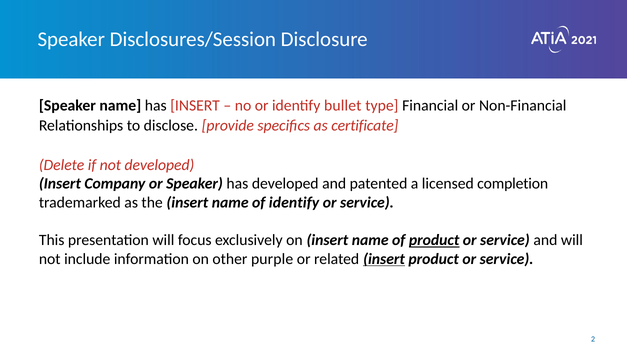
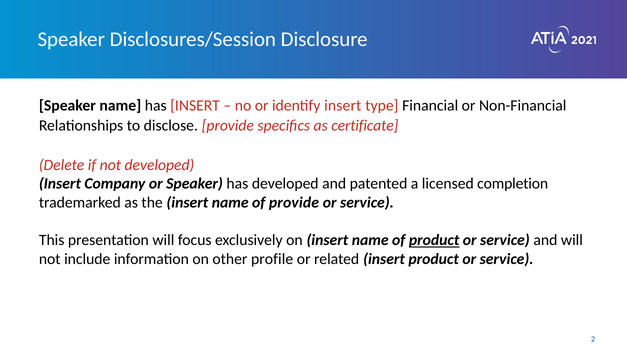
identify bullet: bullet -> insert
of identify: identify -> provide
purple: purple -> profile
insert at (384, 259) underline: present -> none
